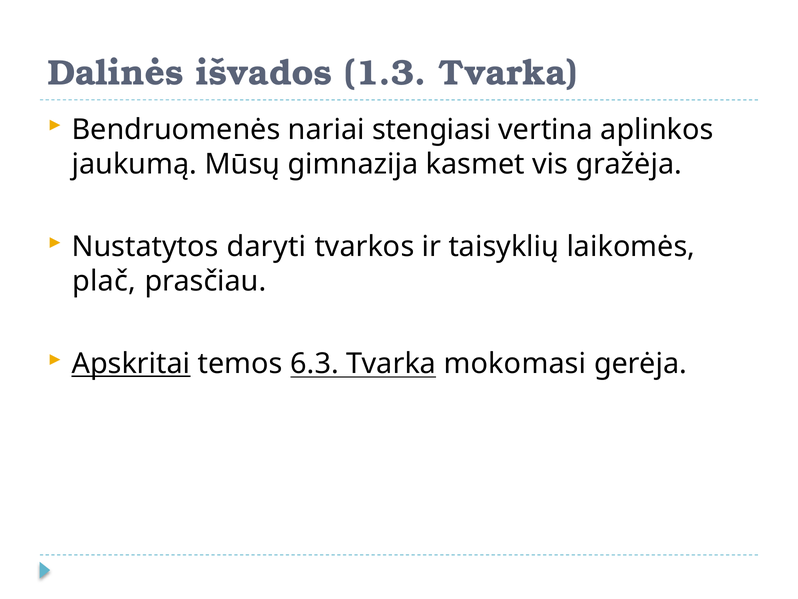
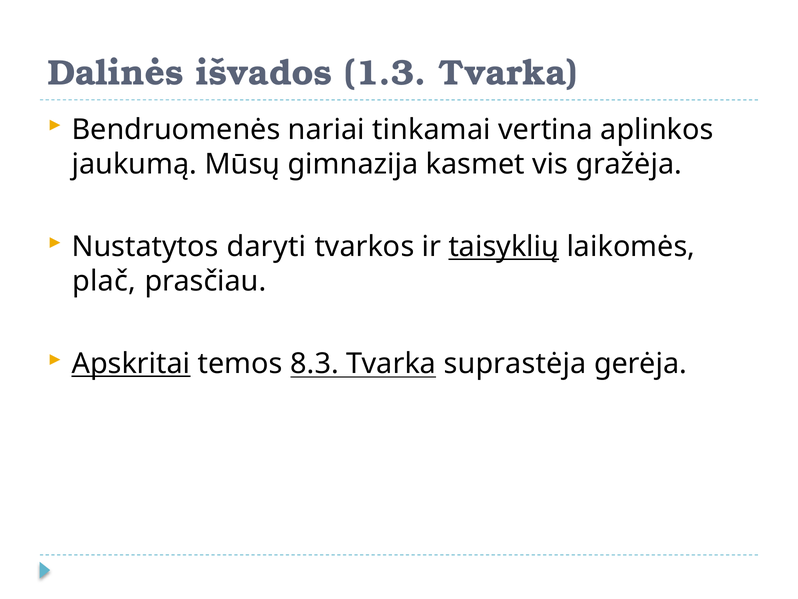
stengiasi: stengiasi -> tinkamai
taisyklių underline: none -> present
6.3: 6.3 -> 8.3
mokomasi: mokomasi -> suprastėja
